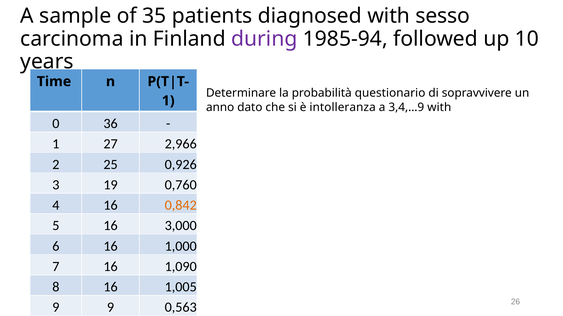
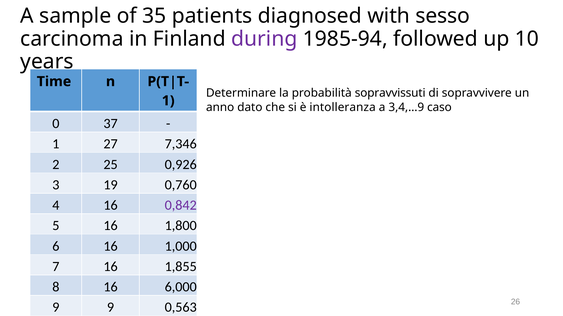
questionario: questionario -> sopravvissuti
3,4,…9 with: with -> caso
36: 36 -> 37
2,966: 2,966 -> 7,346
0,842 colour: orange -> purple
3,000: 3,000 -> 1,800
1,090: 1,090 -> 1,855
1,005: 1,005 -> 6,000
